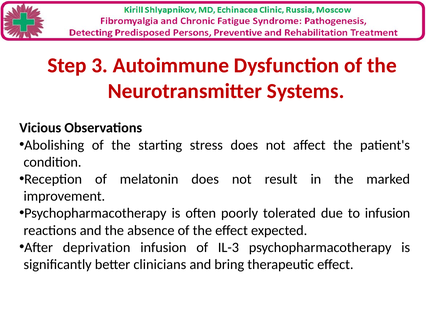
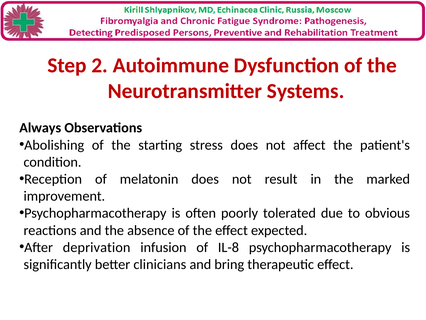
3: 3 -> 2
Vicious: Vicious -> Always
to infusion: infusion -> obvious
IL-3: IL-3 -> IL-8
